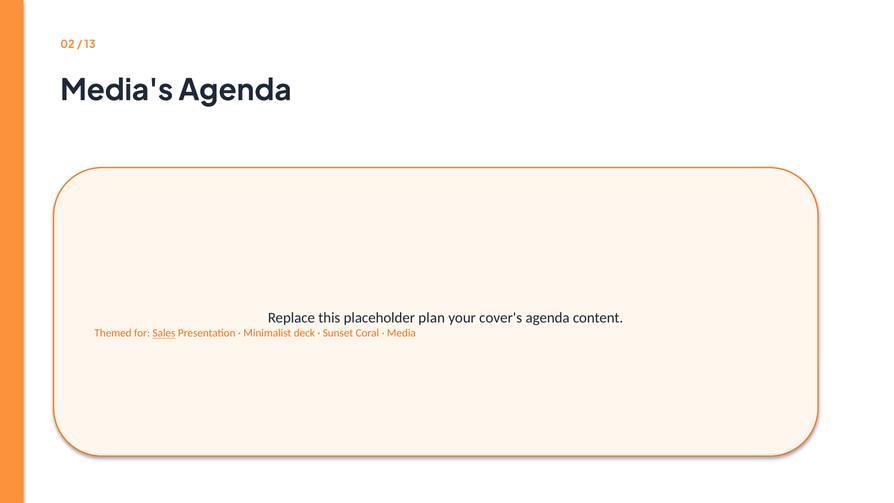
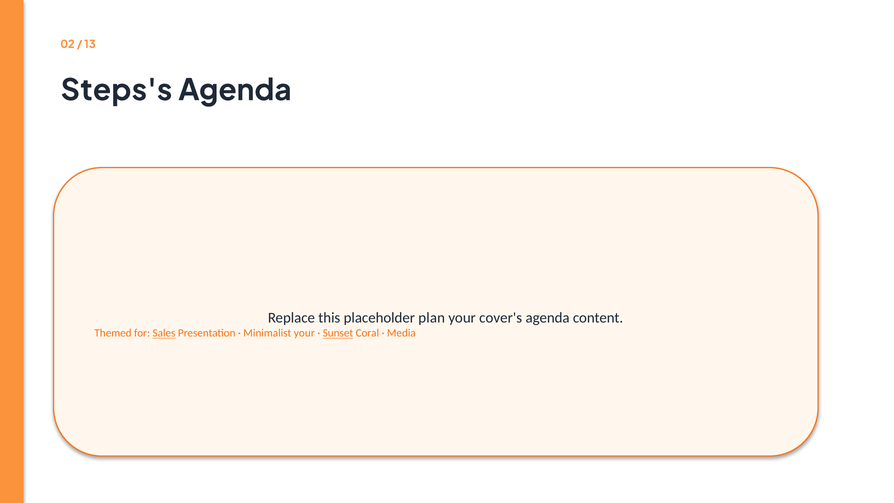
Media's: Media's -> Steps's
Minimalist deck: deck -> your
Sunset underline: none -> present
